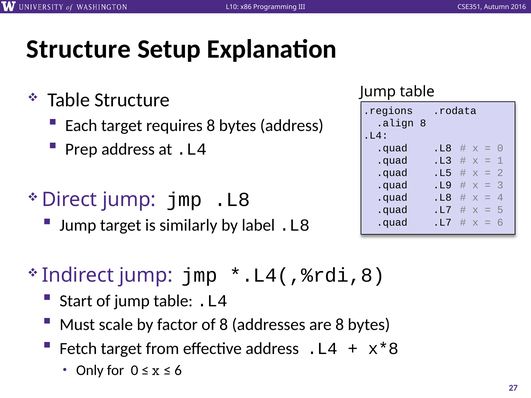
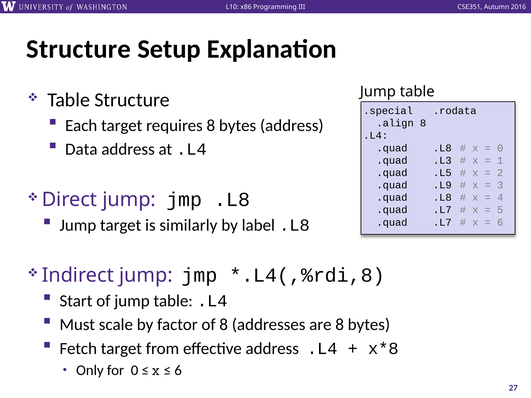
.regions: .regions -> .special
Prep: Prep -> Data
